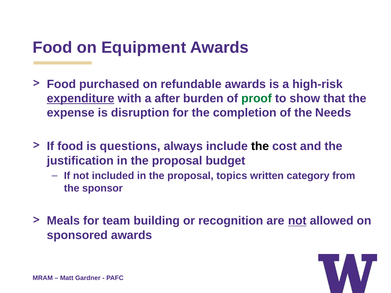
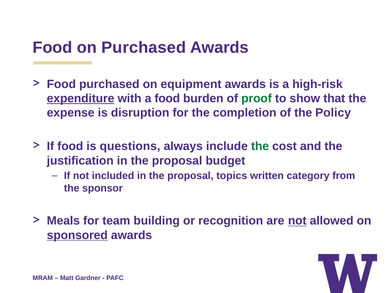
on Equipment: Equipment -> Purchased
refundable: refundable -> equipment
a after: after -> food
Needs: Needs -> Policy
the at (260, 146) colour: black -> green
sponsored underline: none -> present
